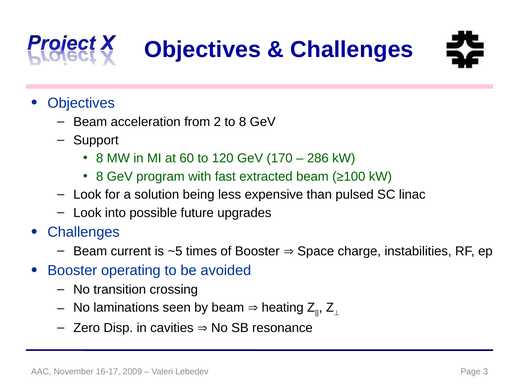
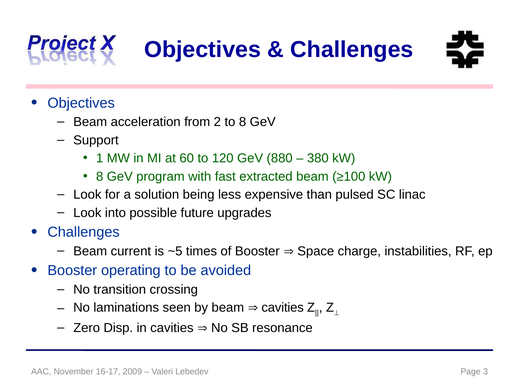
8 at (100, 158): 8 -> 1
170: 170 -> 880
286: 286 -> 380
heating at (283, 308): heating -> cavities
